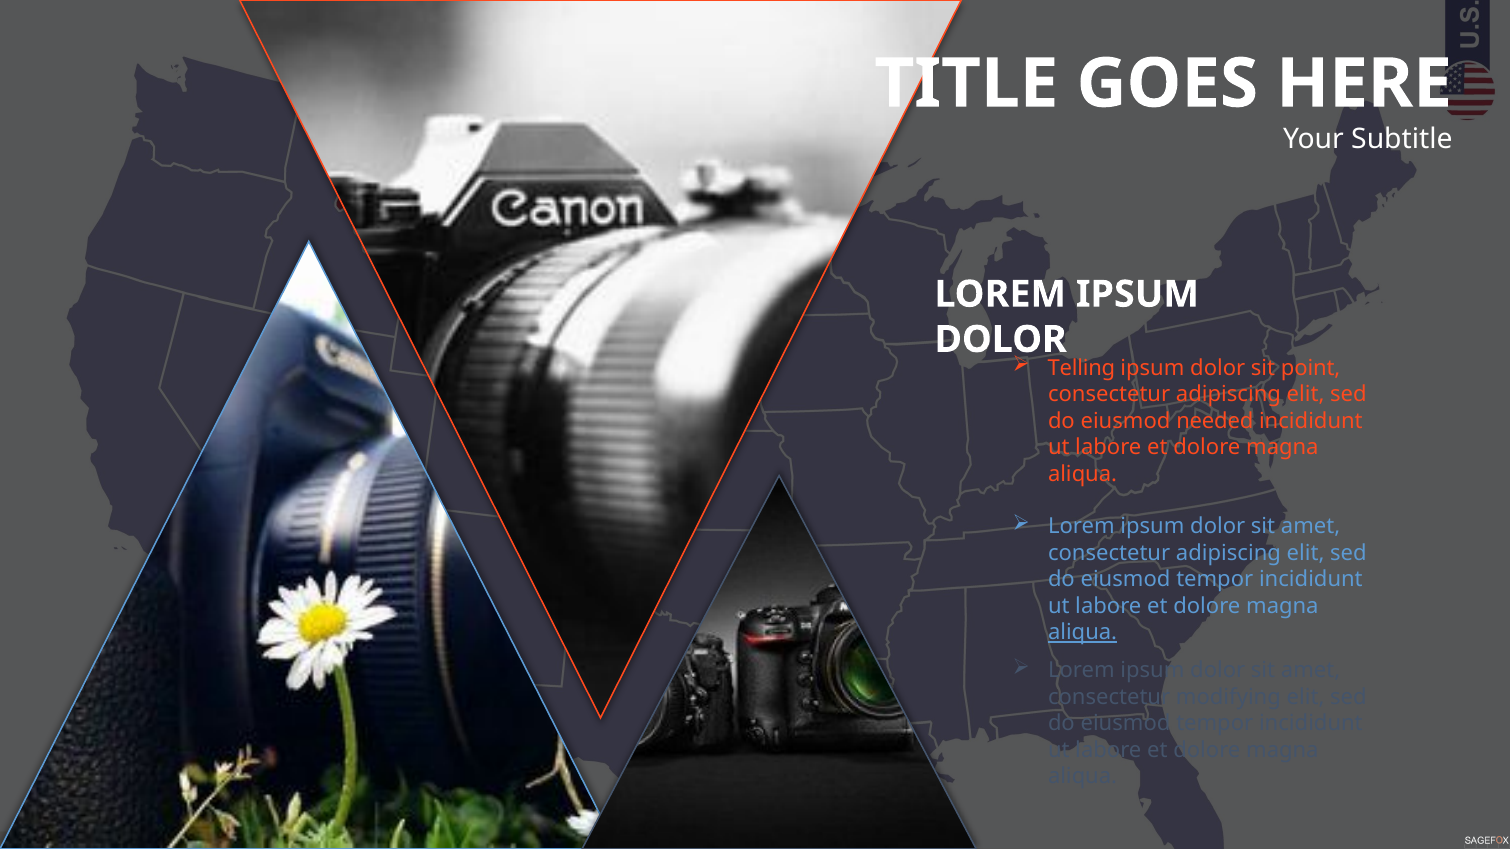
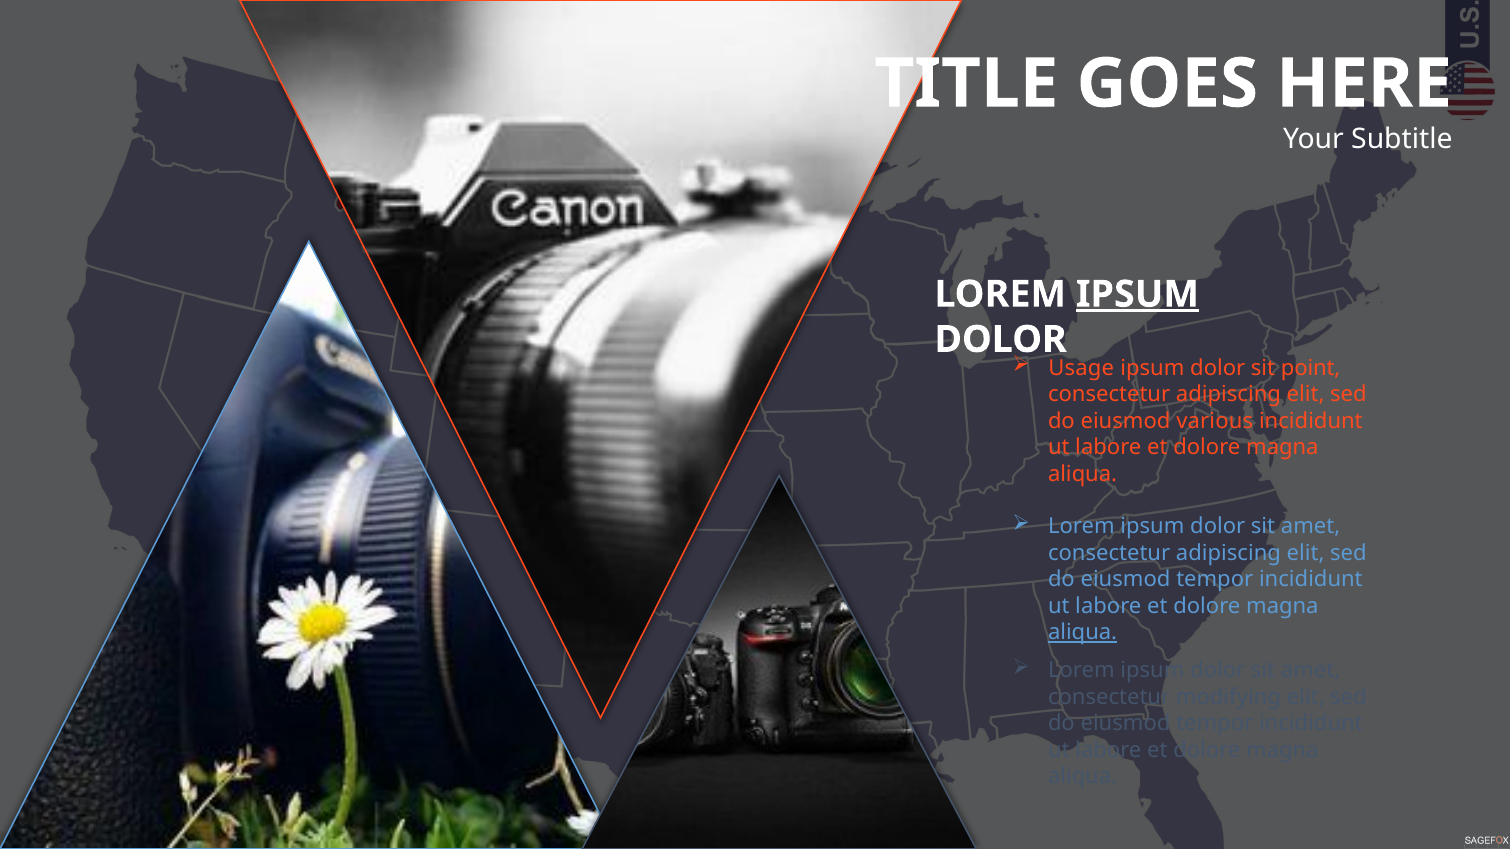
IPSUM at (1137, 294) underline: none -> present
Telling: Telling -> Usage
needed: needed -> various
